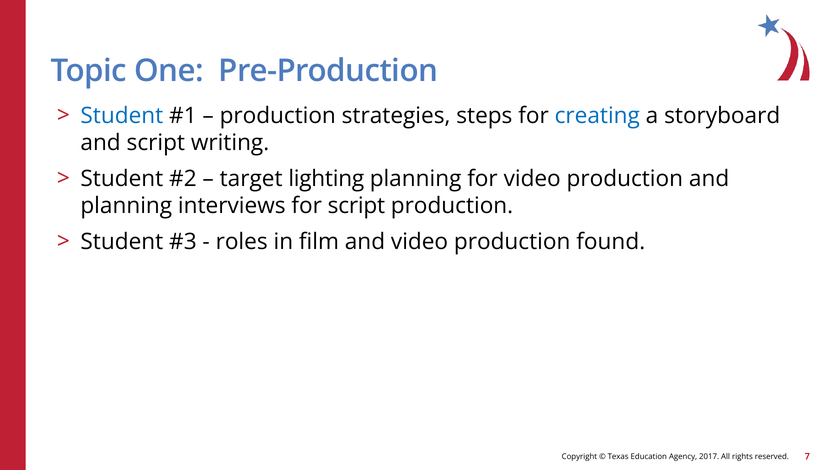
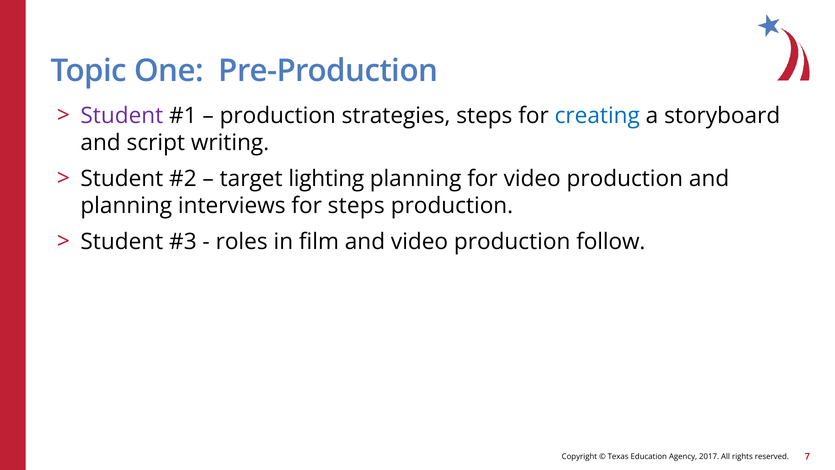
Student at (122, 116) colour: blue -> purple
for script: script -> steps
found: found -> follow
